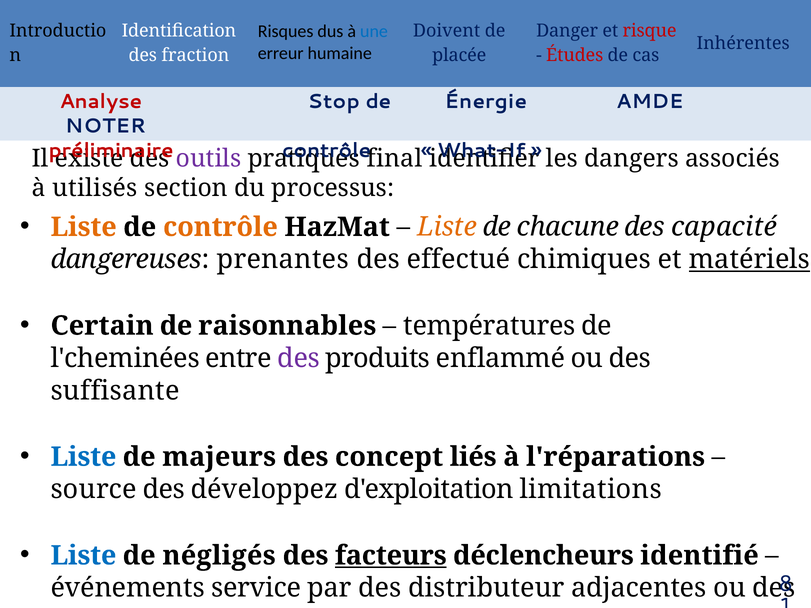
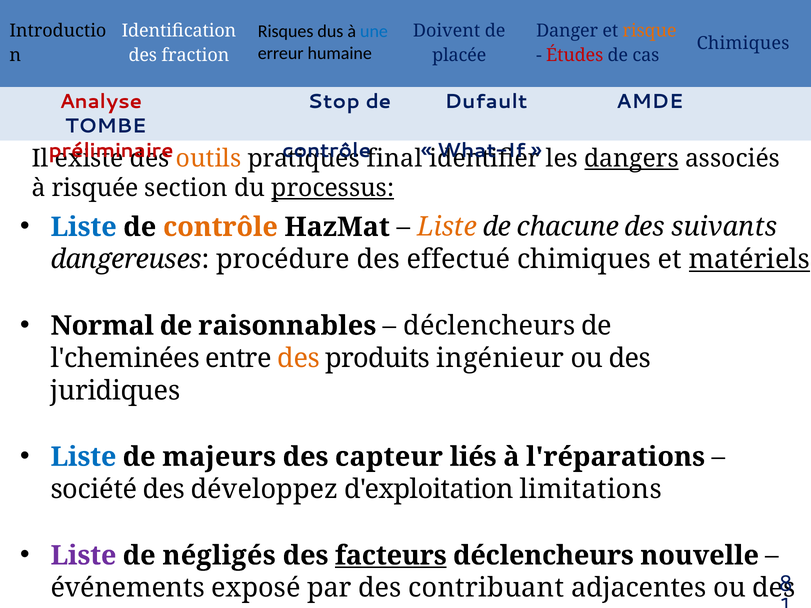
risque colour: red -> orange
Inhérentes at (743, 43): Inhérentes -> Chimiques
Énergie: Énergie -> Dufault
NOTER: NOTER -> TOMBE
outils colour: purple -> orange
dangers underline: none -> present
utilisés: utilisés -> risquée
processus underline: none -> present
Liste at (84, 227) colour: orange -> blue
capacité: capacité -> suivants
prenantes: prenantes -> procédure
Certain: Certain -> Normal
températures at (490, 326): températures -> déclencheurs
des at (299, 358) colour: purple -> orange
enflammé: enflammé -> ingénieur
suffisante: suffisante -> juridiques
concept: concept -> capteur
source: source -> société
Liste at (83, 556) colour: blue -> purple
identifié: identifié -> nouvelle
service: service -> exposé
distributeur: distributeur -> contribuant
